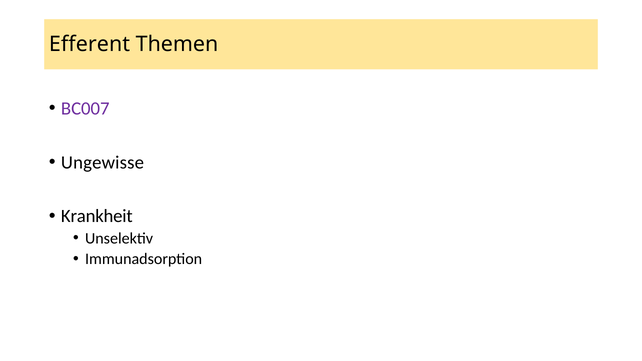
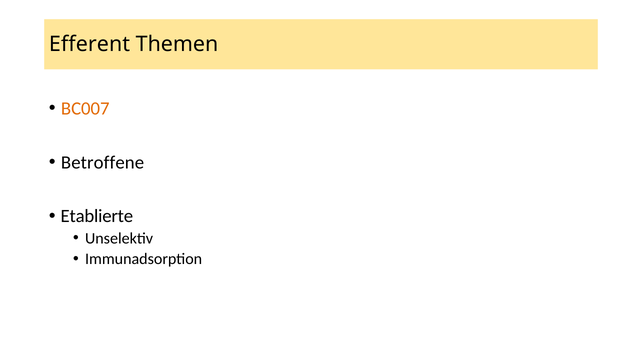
BC007 colour: purple -> orange
Ungewisse: Ungewisse -> Betroffene
Krankheit: Krankheit -> Etablierte
